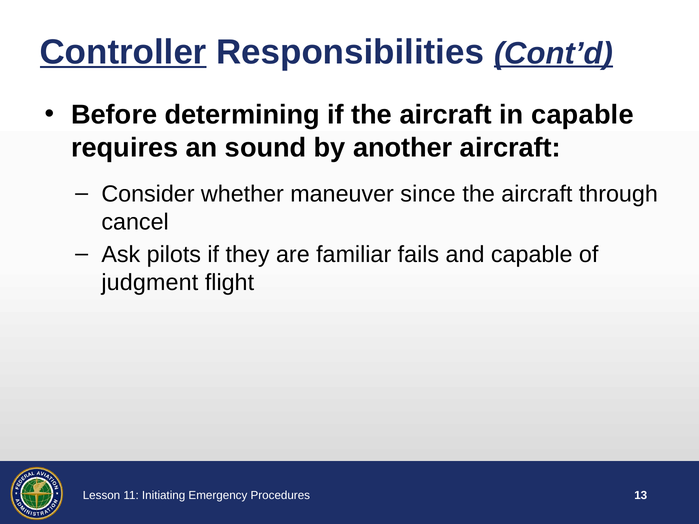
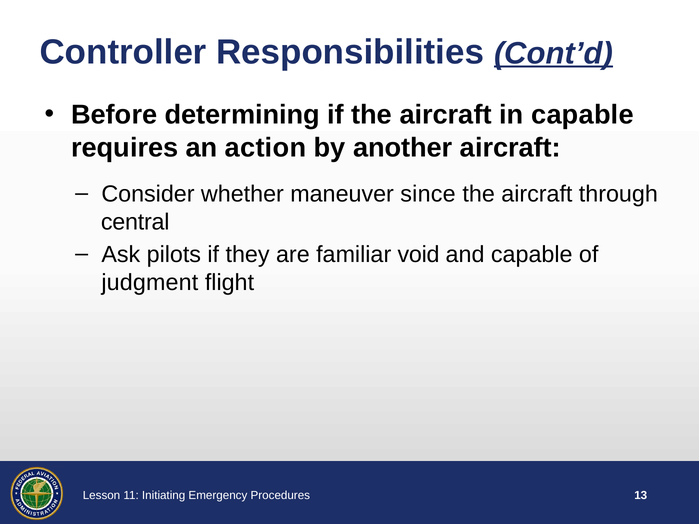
Controller underline: present -> none
sound: sound -> action
cancel: cancel -> central
fails: fails -> void
